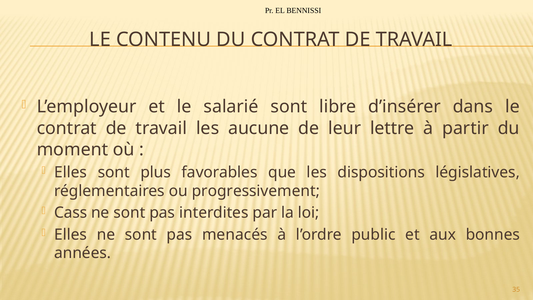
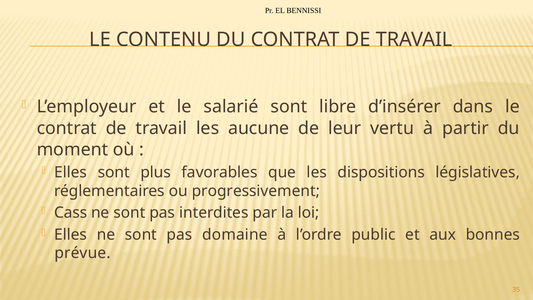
lettre: lettre -> vertu
menacés: menacés -> domaine
années: années -> prévue
